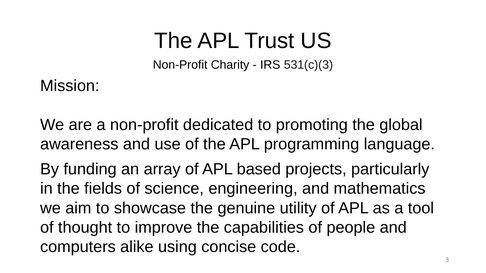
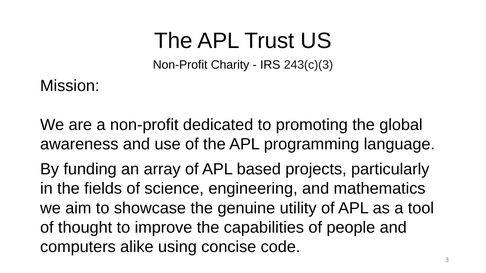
531(c)(3: 531(c)(3 -> 243(c)(3
